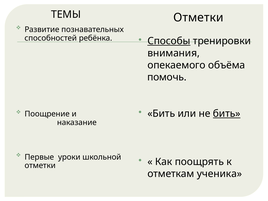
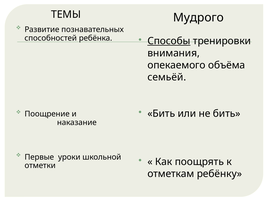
ТЕМЫ Отметки: Отметки -> Мудрого
помочь: помочь -> семьёй
бить at (227, 113) underline: present -> none
ученика: ученика -> ребёнку
